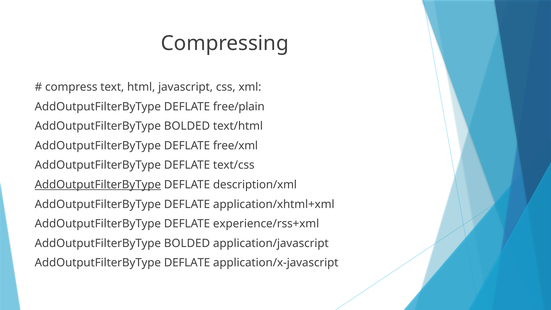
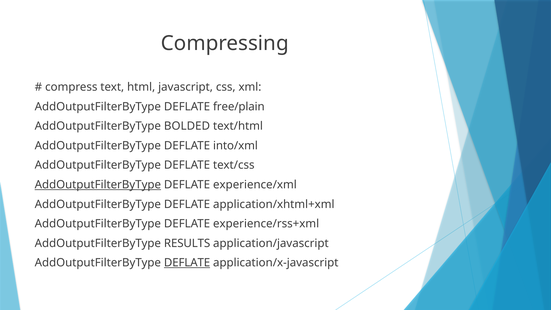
free/xml: free/xml -> into/xml
description/xml: description/xml -> experience/xml
BOLDED at (187, 243): BOLDED -> RESULTS
DEFLATE at (187, 263) underline: none -> present
